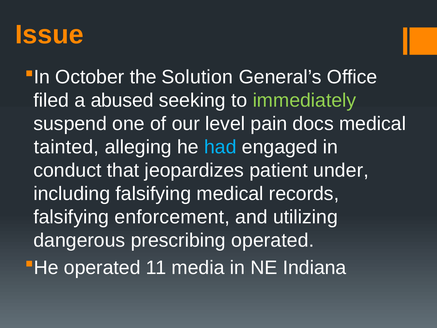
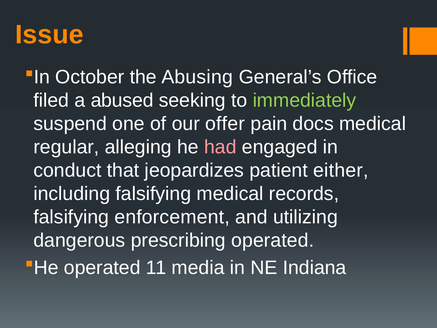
Solution: Solution -> Abusing
level: level -> offer
tainted: tainted -> regular
had colour: light blue -> pink
under: under -> either
